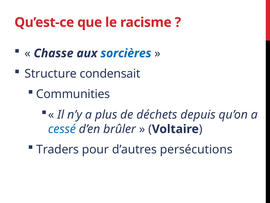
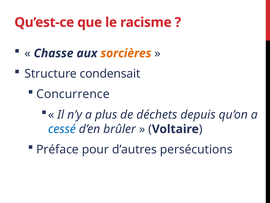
sorcières colour: blue -> orange
Communities: Communities -> Concurrence
Traders: Traders -> Préface
